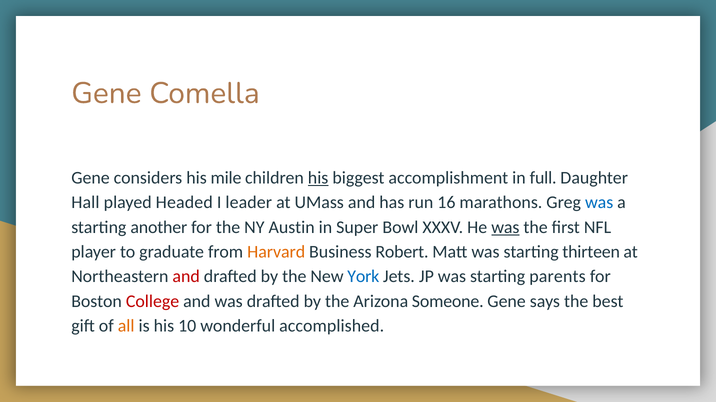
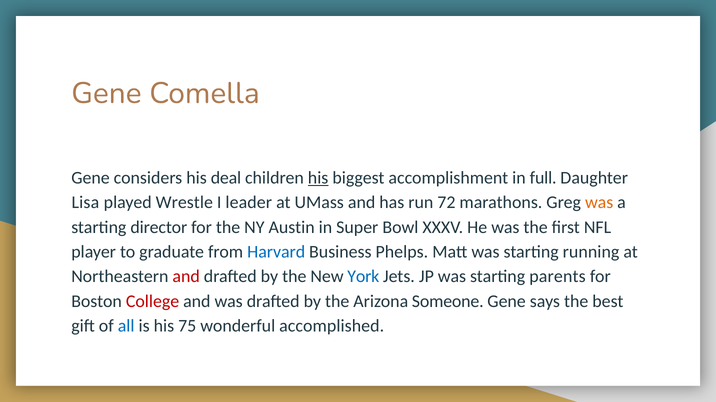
mile: mile -> deal
Hall: Hall -> Lisa
Headed: Headed -> Wrestle
16: 16 -> 72
was at (599, 203) colour: blue -> orange
another: another -> director
was at (505, 228) underline: present -> none
Harvard colour: orange -> blue
Robert: Robert -> Phelps
thirteen: thirteen -> running
all colour: orange -> blue
10: 10 -> 75
